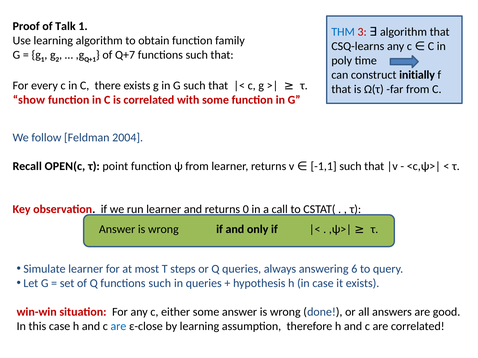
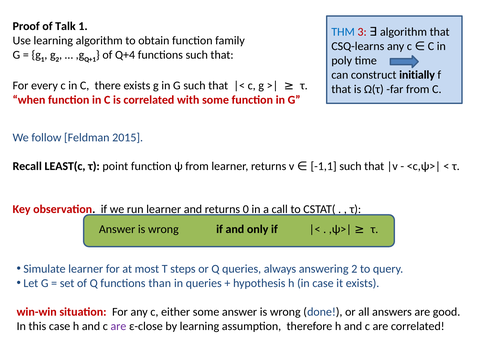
Q+7: Q+7 -> Q+4
show: show -> when
2004: 2004 -> 2015
OPEN(c: OPEN(c -> LEAST(c
answering 6: 6 -> 2
Q functions such: such -> than
are at (118, 327) colour: blue -> purple
